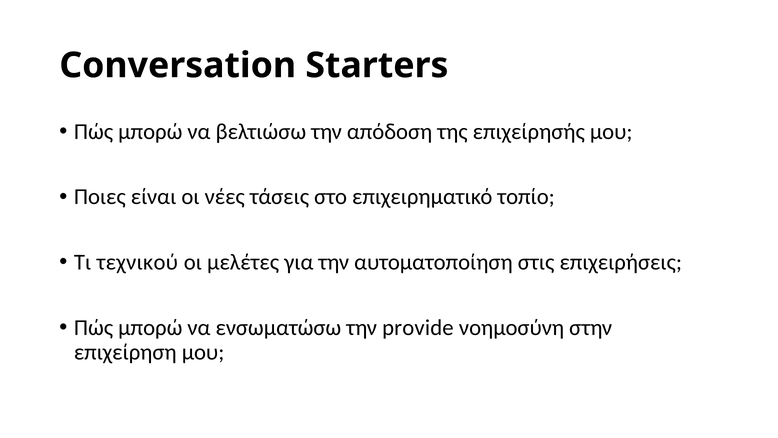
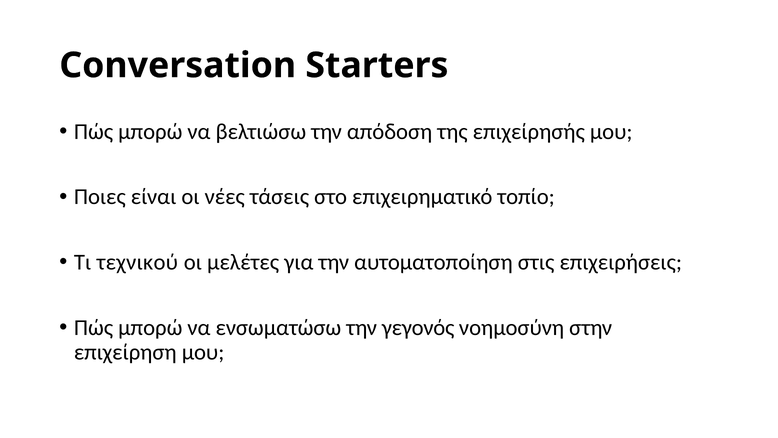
provide: provide -> γεγονός
